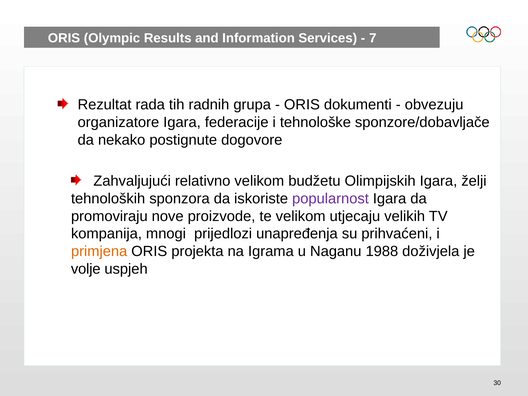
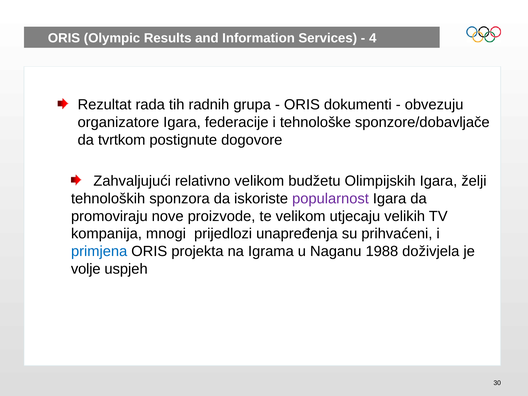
7: 7 -> 4
nekako: nekako -> tvrtkom
primjena colour: orange -> blue
